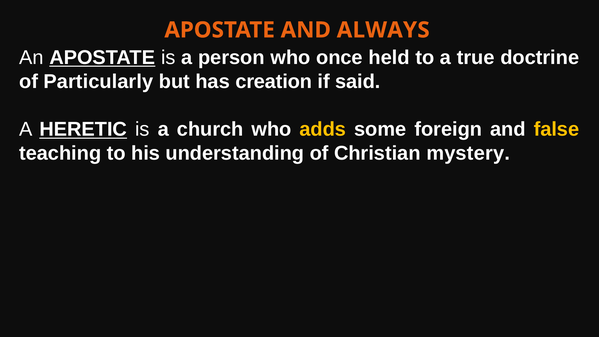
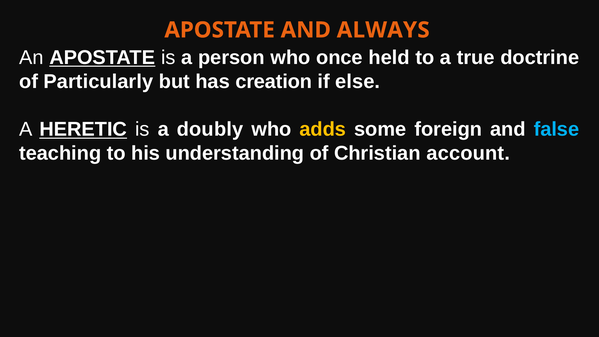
said: said -> else
church: church -> doubly
false colour: yellow -> light blue
mystery: mystery -> account
